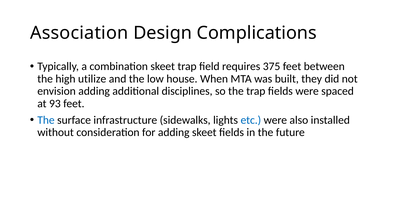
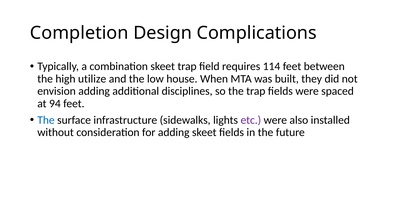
Association: Association -> Completion
375: 375 -> 114
93: 93 -> 94
etc colour: blue -> purple
